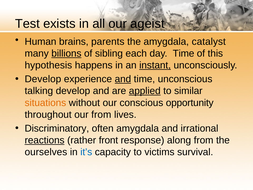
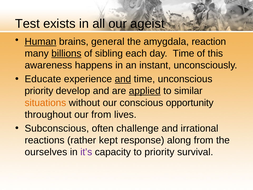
Human underline: none -> present
parents: parents -> general
catalyst: catalyst -> reaction
hypothesis: hypothesis -> awareness
instant underline: present -> none
Develop at (43, 79): Develop -> Educate
talking at (39, 91): talking -> priority
Discriminatory: Discriminatory -> Subconscious
often amygdala: amygdala -> challenge
reactions underline: present -> none
front: front -> kept
it’s colour: blue -> purple
to victims: victims -> priority
